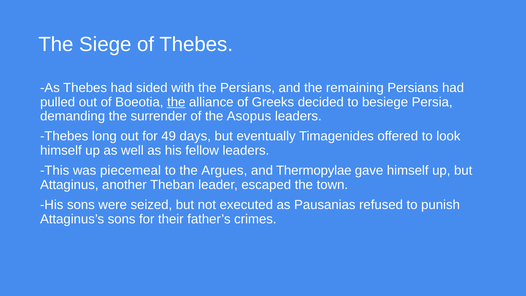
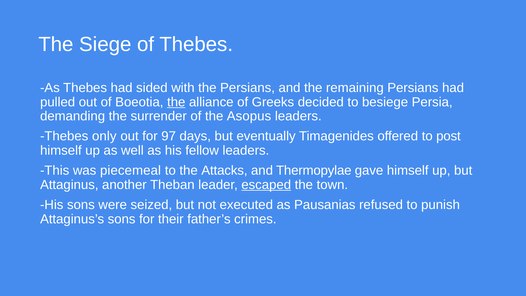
long: long -> only
49: 49 -> 97
look: look -> post
Argues: Argues -> Attacks
escaped underline: none -> present
